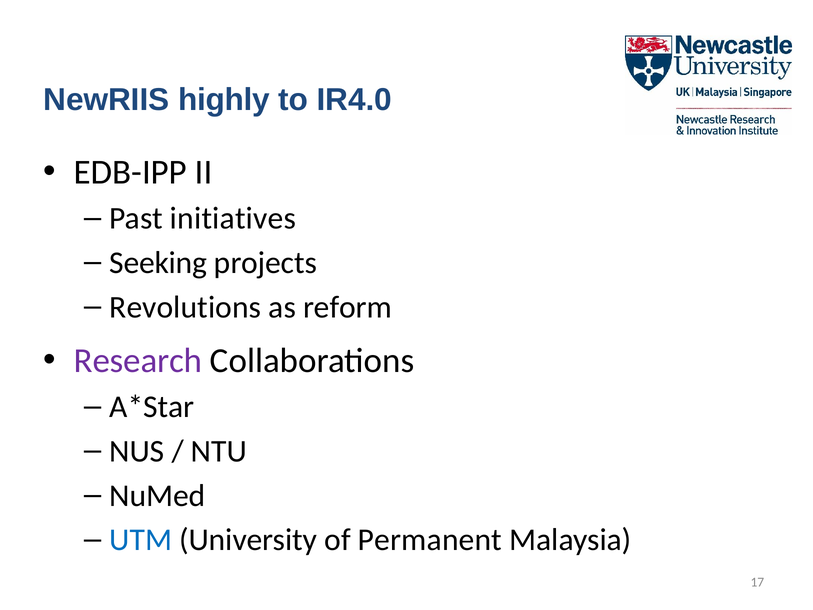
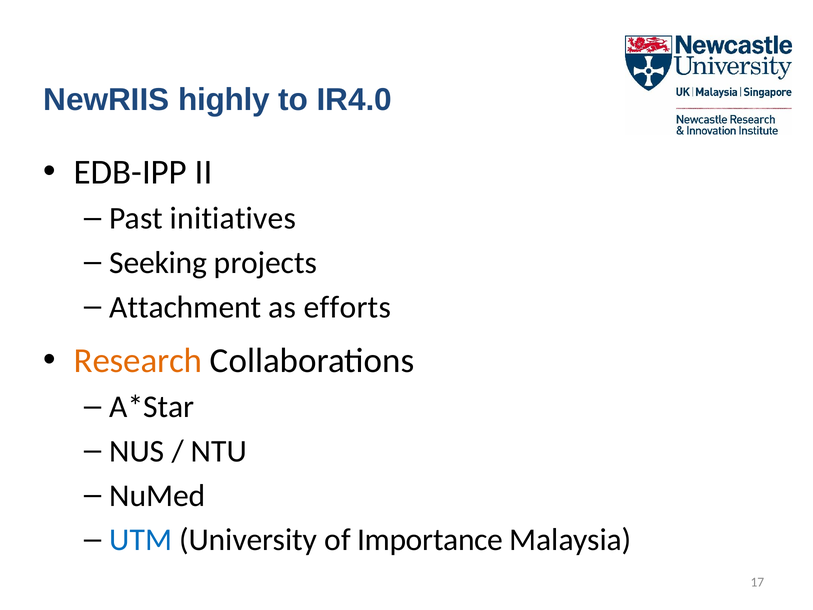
Revolutions: Revolutions -> Attachment
reform: reform -> efforts
Research colour: purple -> orange
Permanent: Permanent -> Importance
